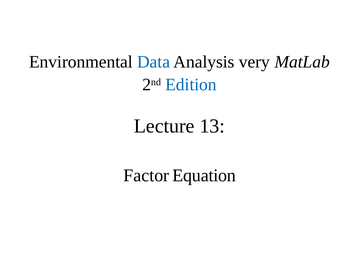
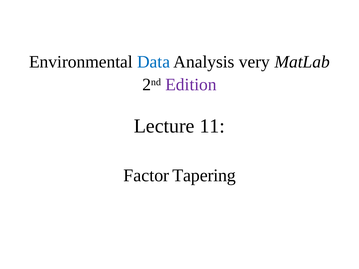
Edition colour: blue -> purple
13: 13 -> 11
Equation: Equation -> Tapering
